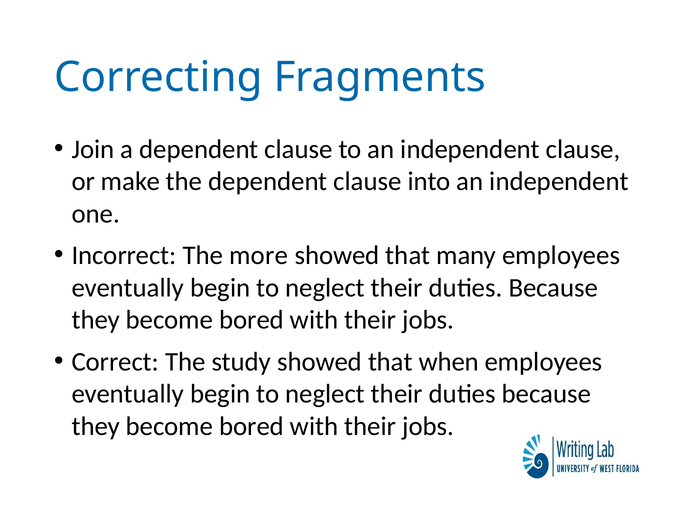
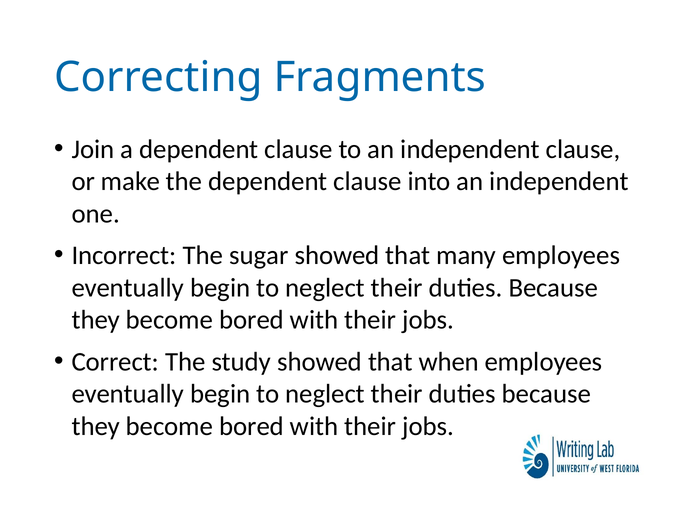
more: more -> sugar
